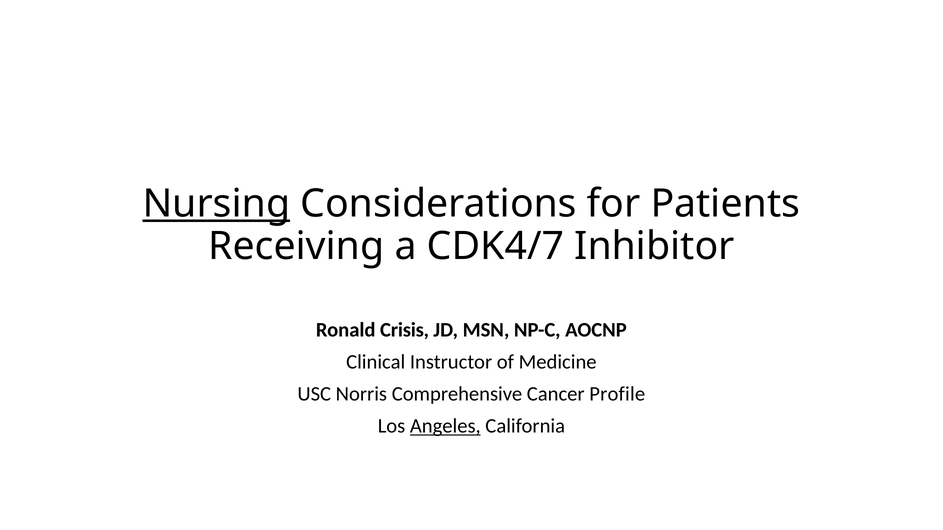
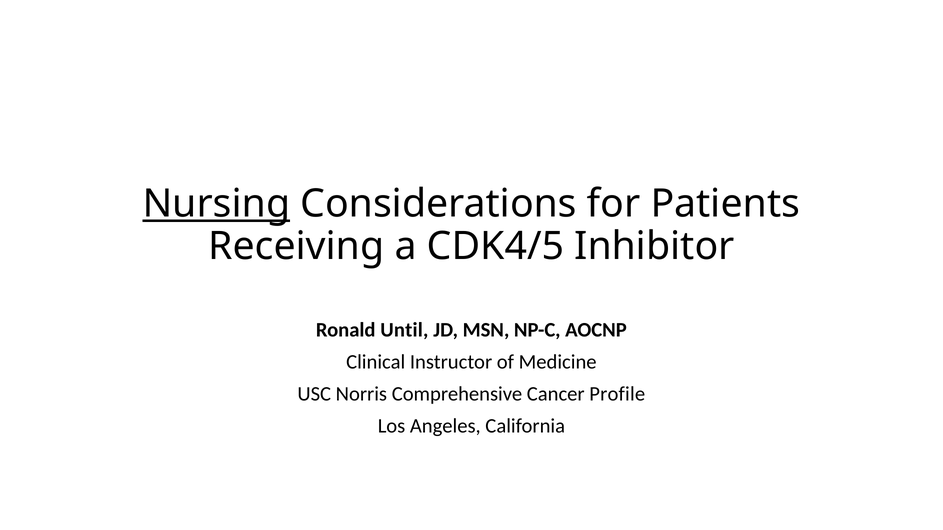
CDK4/7: CDK4/7 -> CDK4/5
Crisis: Crisis -> Until
Angeles underline: present -> none
